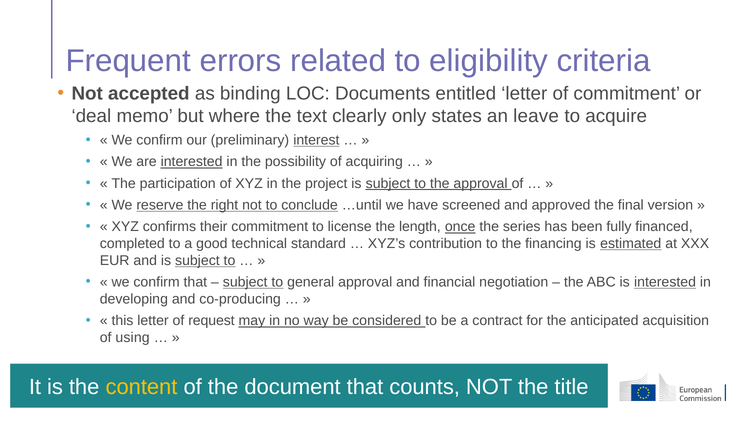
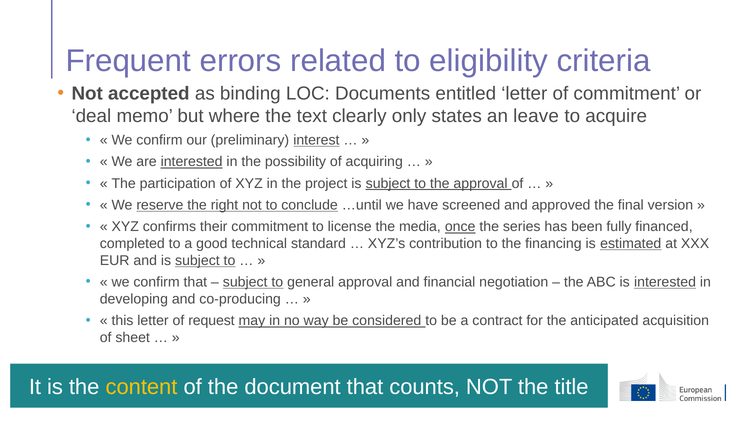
length: length -> media
using: using -> sheet
